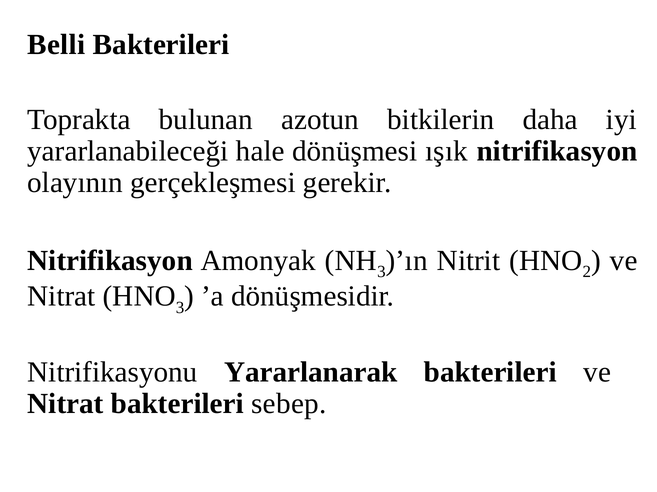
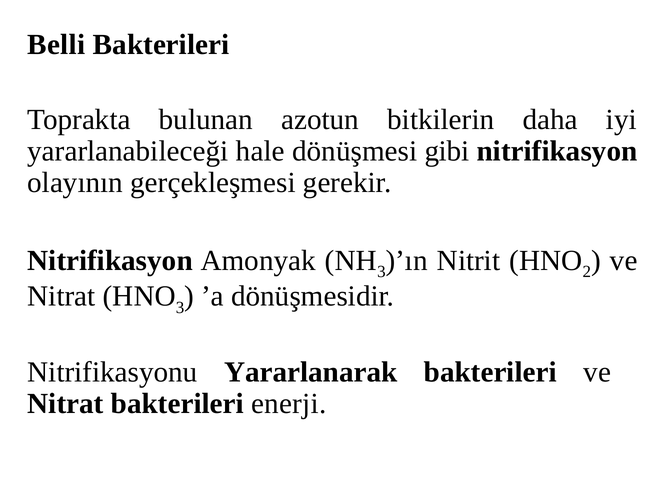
ışık: ışık -> gibi
sebep: sebep -> enerji
